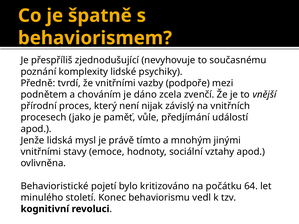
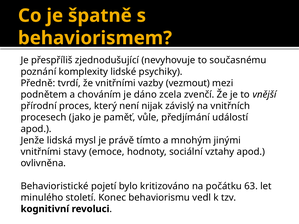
podpoře: podpoře -> vezmout
64: 64 -> 63
